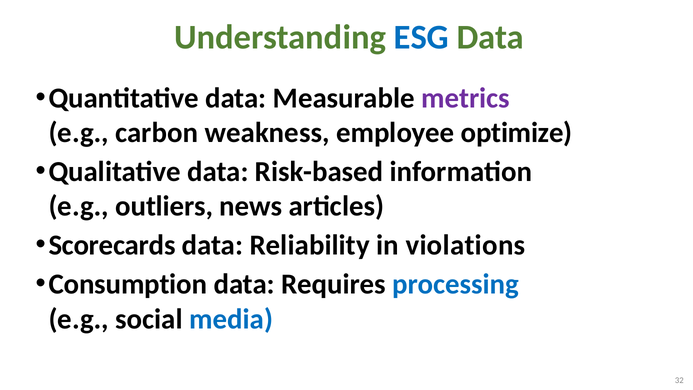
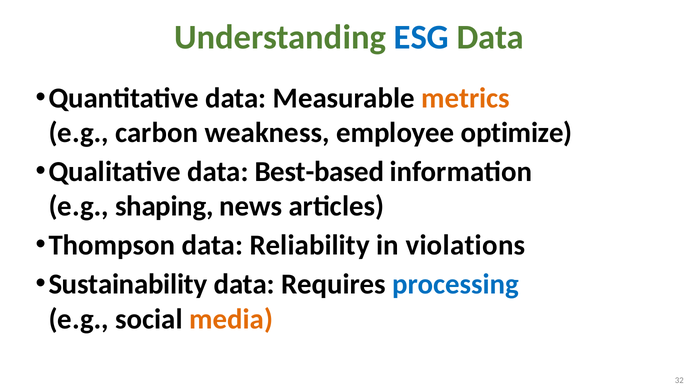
metrics colour: purple -> orange
Risk-based: Risk-based -> Best-based
outliers: outliers -> shaping
Scorecards: Scorecards -> Thompson
Consumption: Consumption -> Sustainability
media colour: blue -> orange
